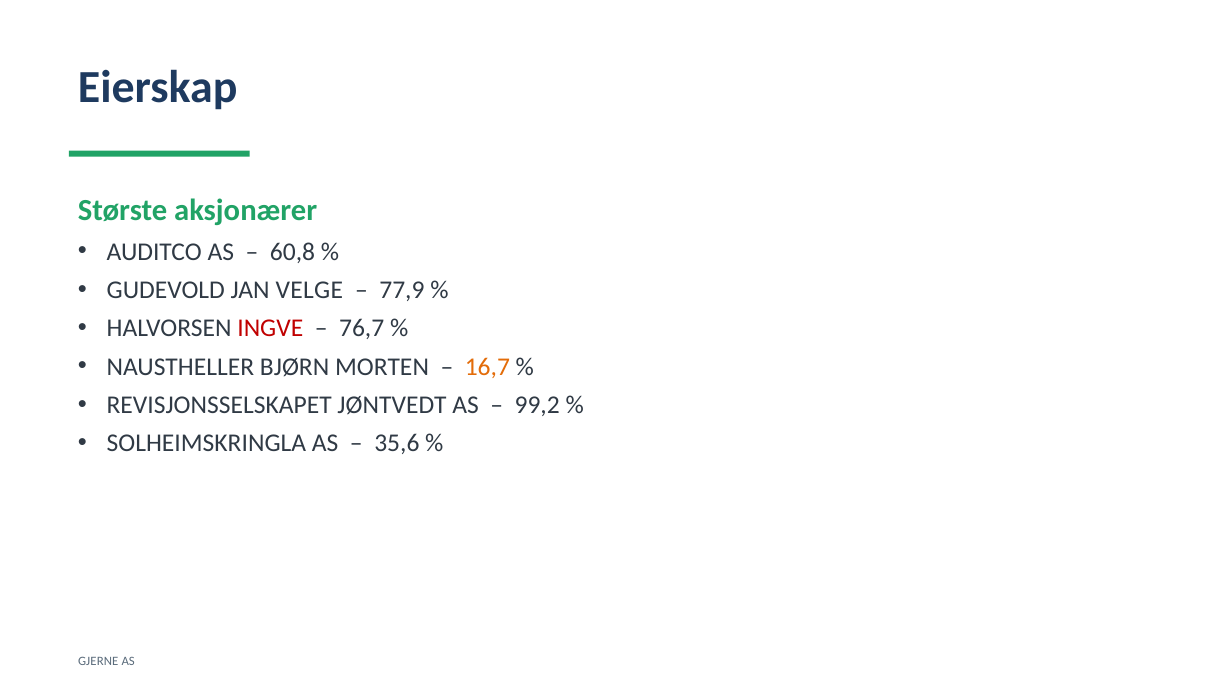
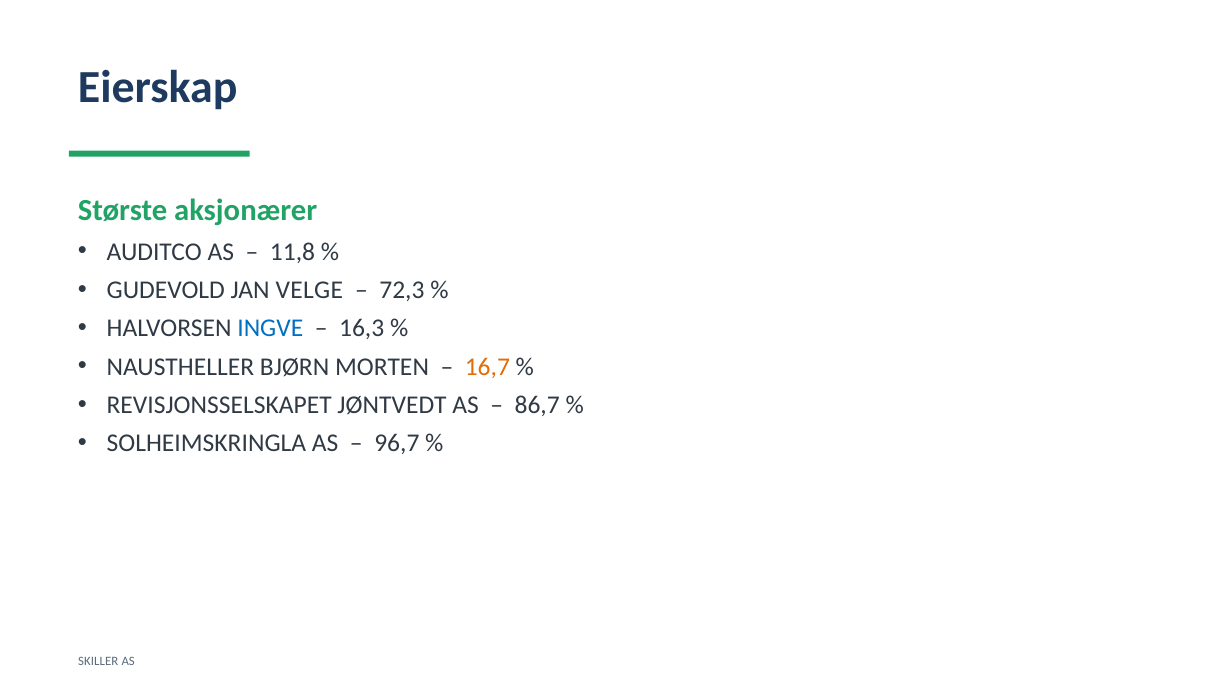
60,8: 60,8 -> 11,8
77,9: 77,9 -> 72,3
INGVE colour: red -> blue
76,7: 76,7 -> 16,3
99,2: 99,2 -> 86,7
35,6: 35,6 -> 96,7
GJERNE: GJERNE -> SKILLER
